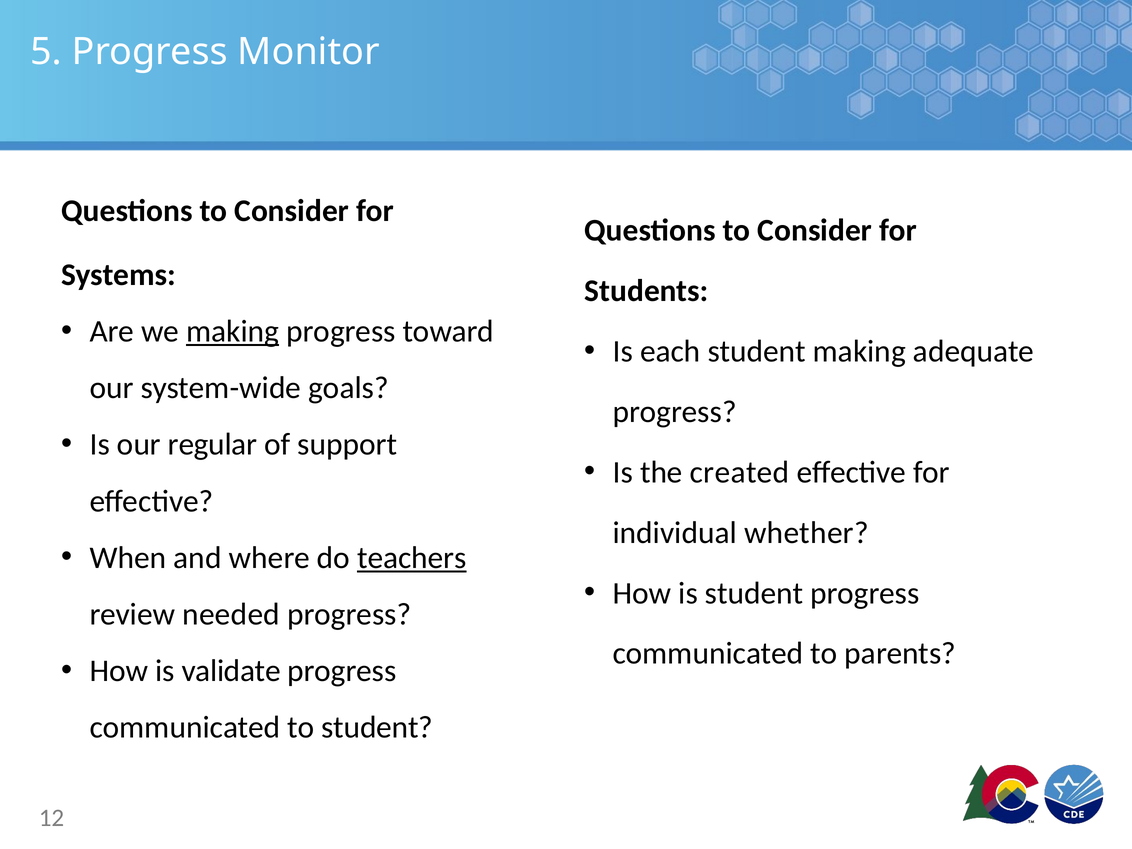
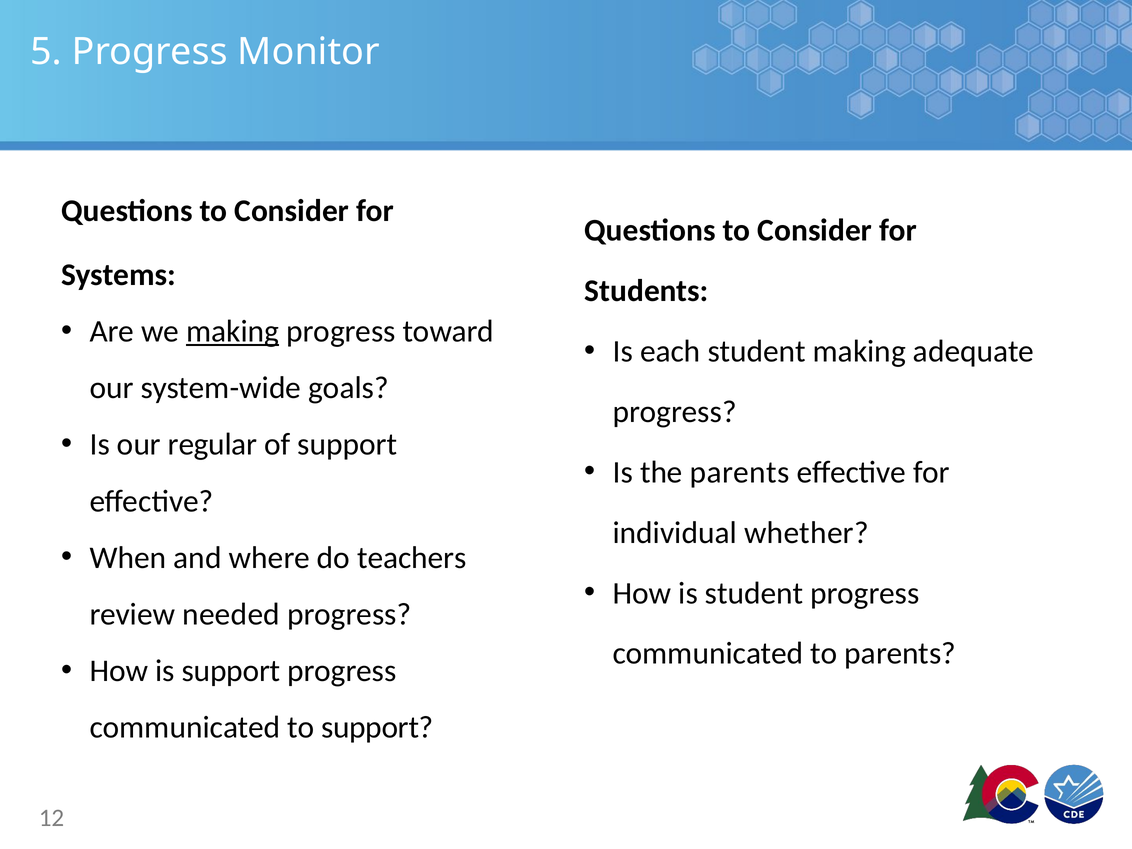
the created: created -> parents
teachers underline: present -> none
is validate: validate -> support
to student: student -> support
